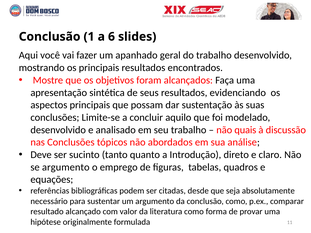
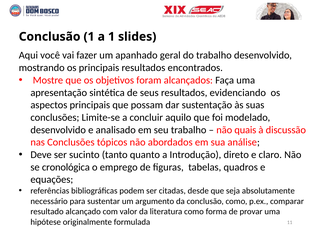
a 6: 6 -> 1
se argumento: argumento -> cronológica
